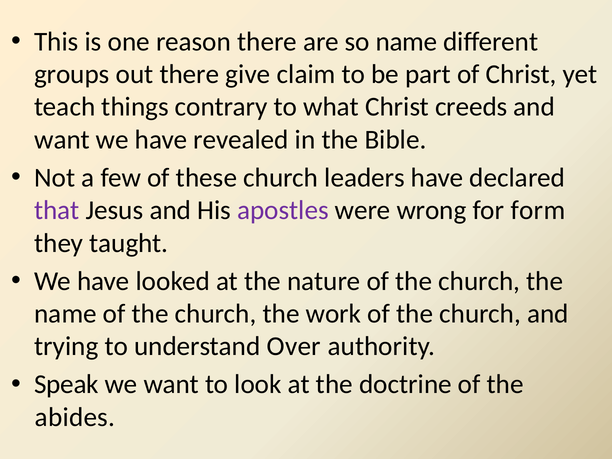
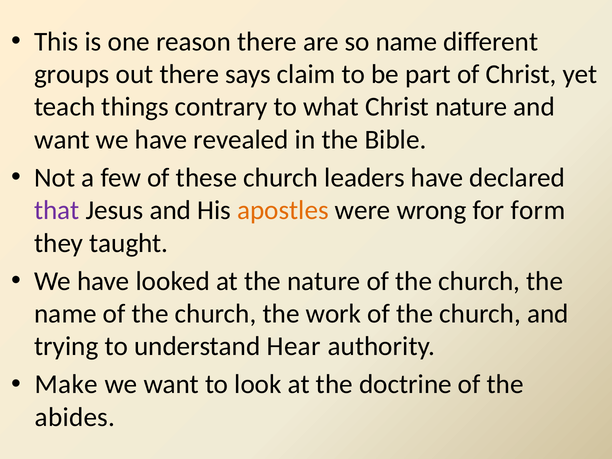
give: give -> says
Christ creeds: creeds -> nature
apostles colour: purple -> orange
Over: Over -> Hear
Speak: Speak -> Make
